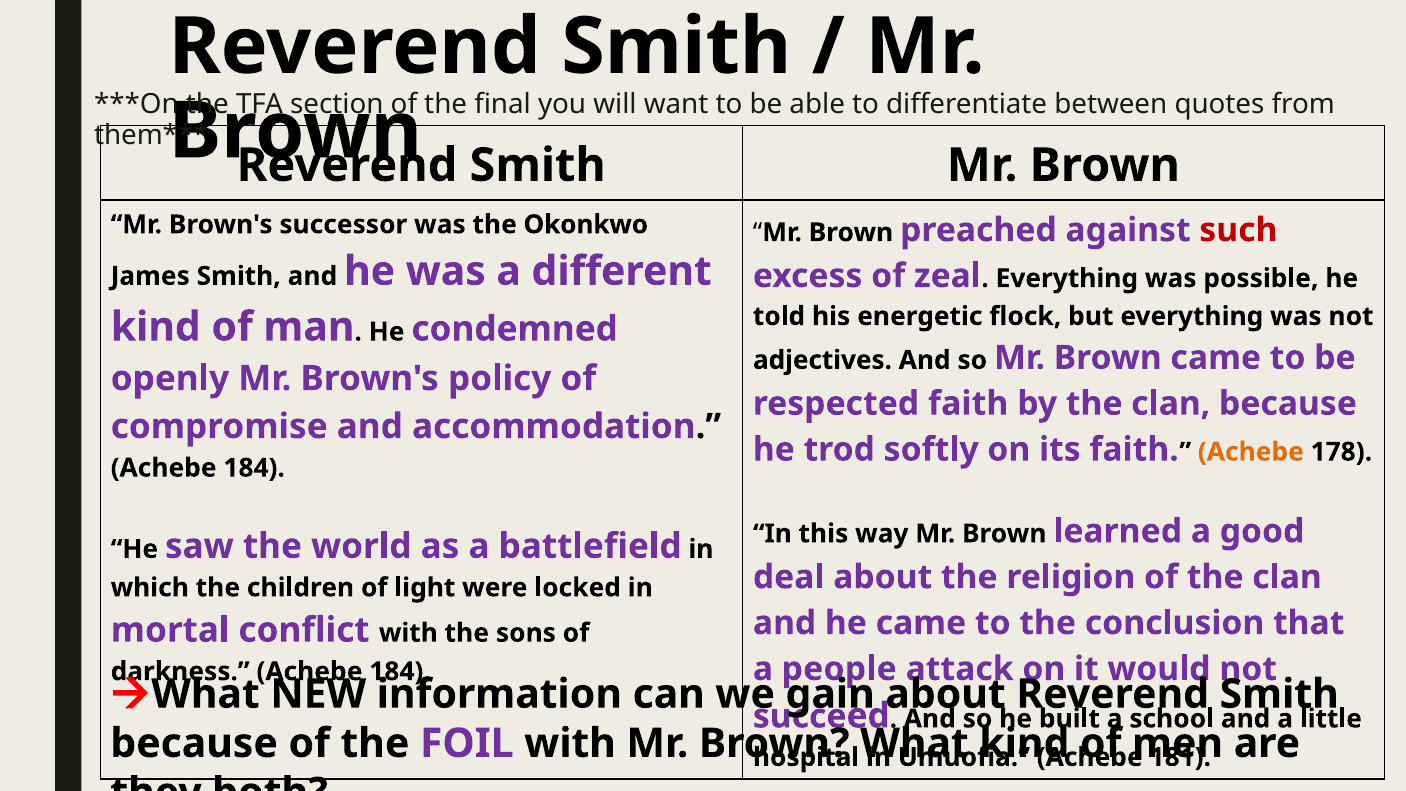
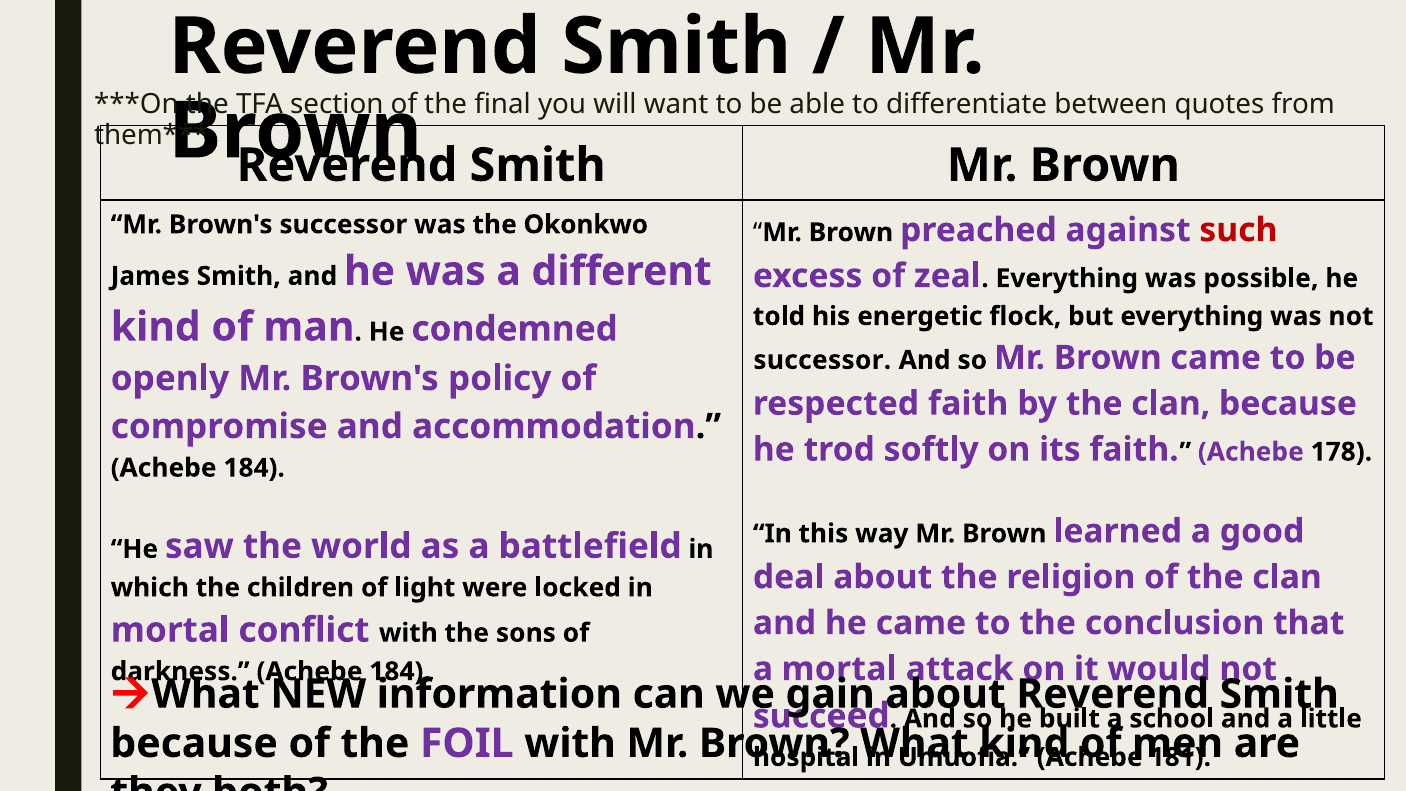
adjectives at (822, 360): adjectives -> successor
Achebe at (1251, 452) colour: orange -> purple
a people: people -> mortal
